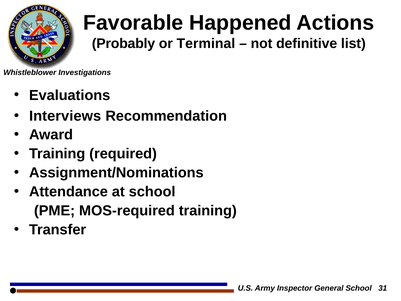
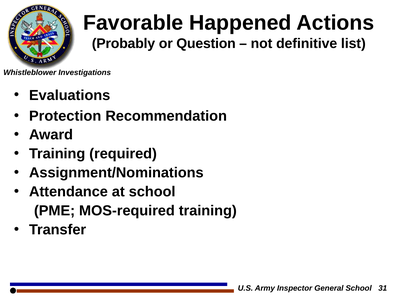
Terminal: Terminal -> Question
Interviews: Interviews -> Protection
